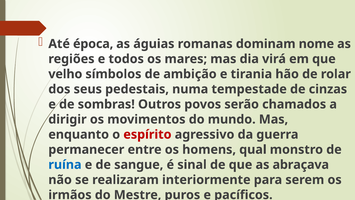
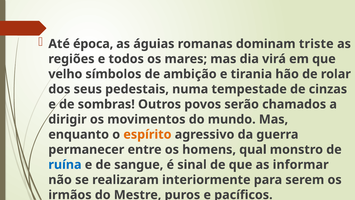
nome: nome -> triste
espírito colour: red -> orange
abraçava: abraçava -> informar
